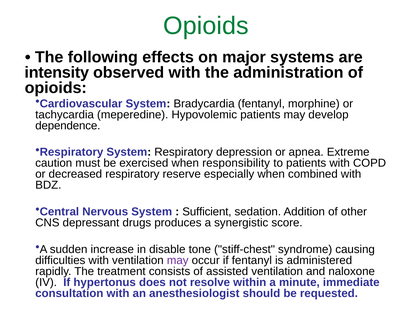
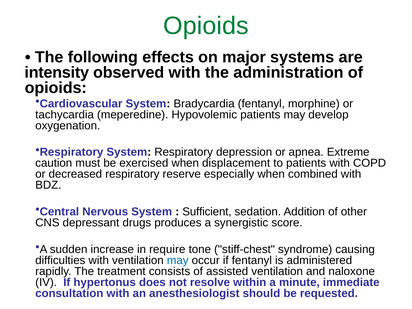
dependence: dependence -> oxygenation
responsibility: responsibility -> displacement
disable: disable -> require
may at (178, 260) colour: purple -> blue
